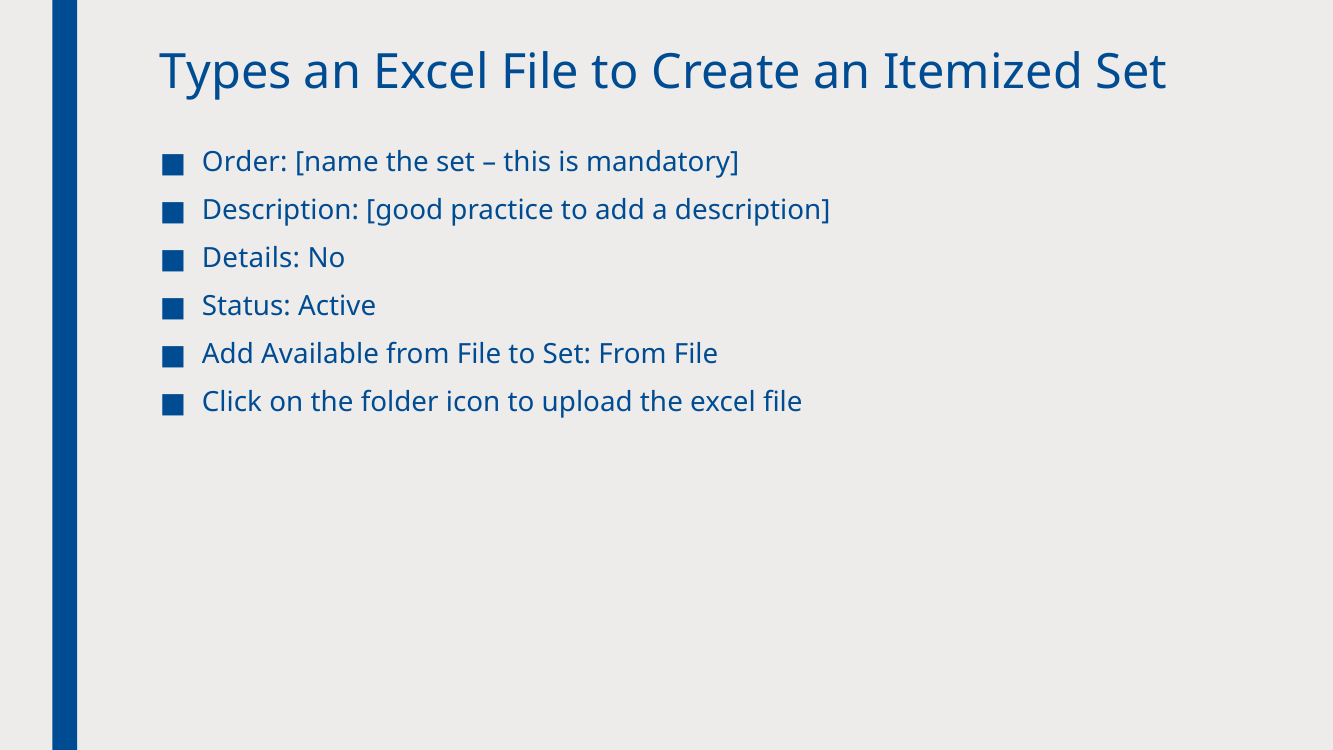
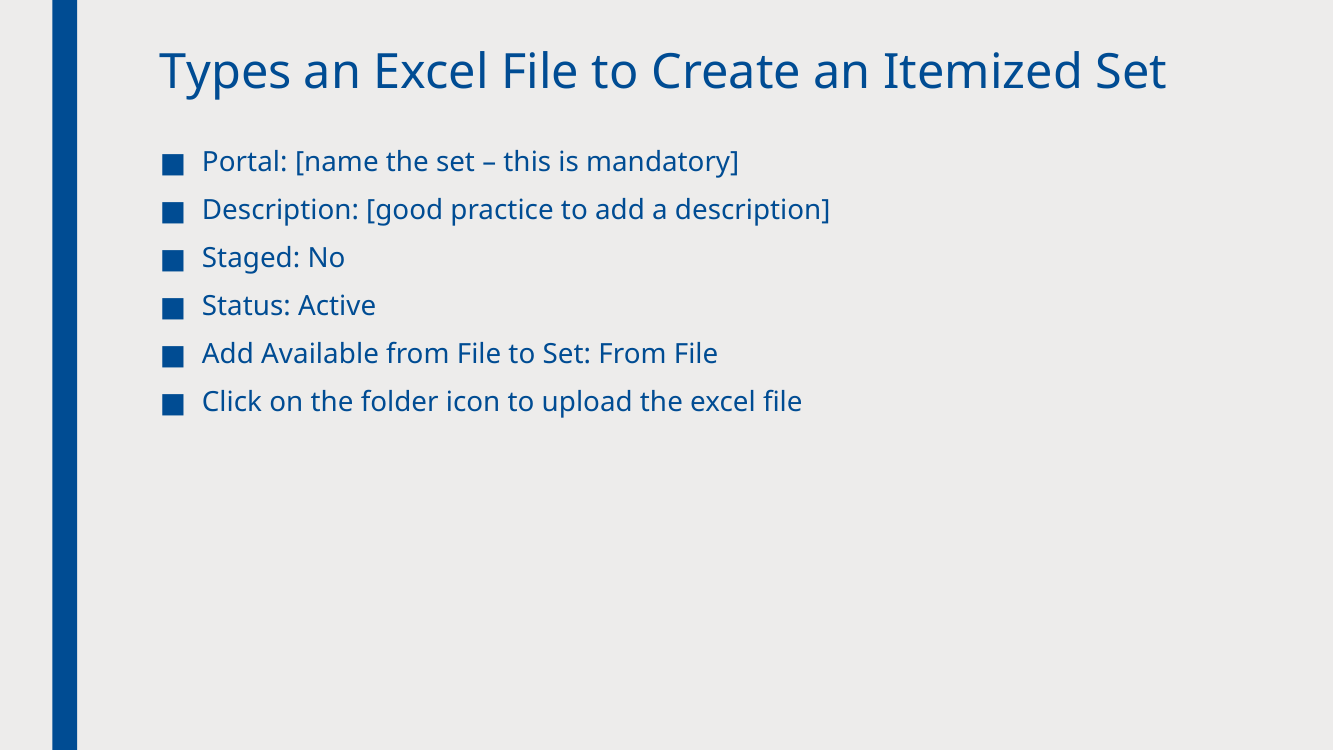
Order: Order -> Portal
Details: Details -> Staged
